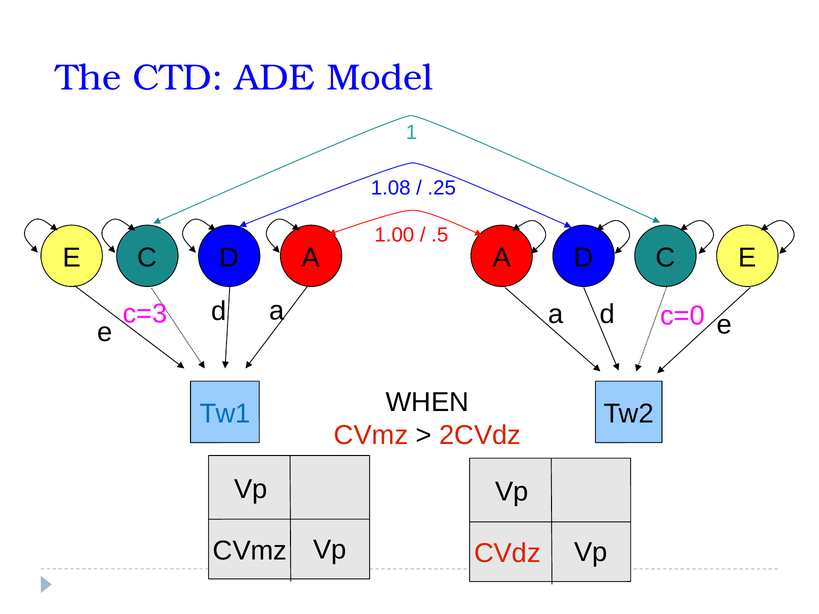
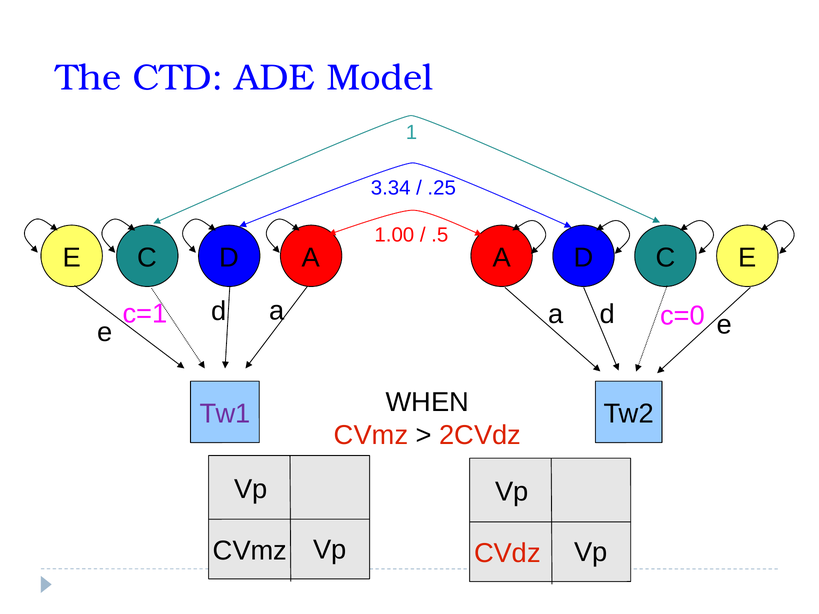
1.08: 1.08 -> 3.34
c=3: c=3 -> c=1
Tw1 colour: blue -> purple
